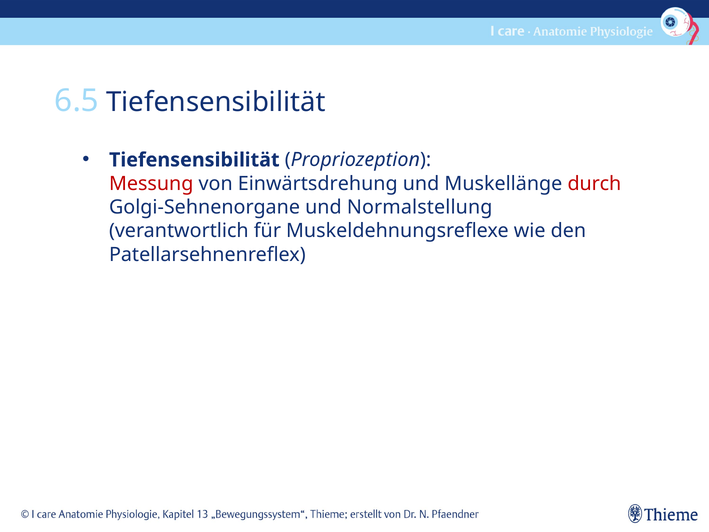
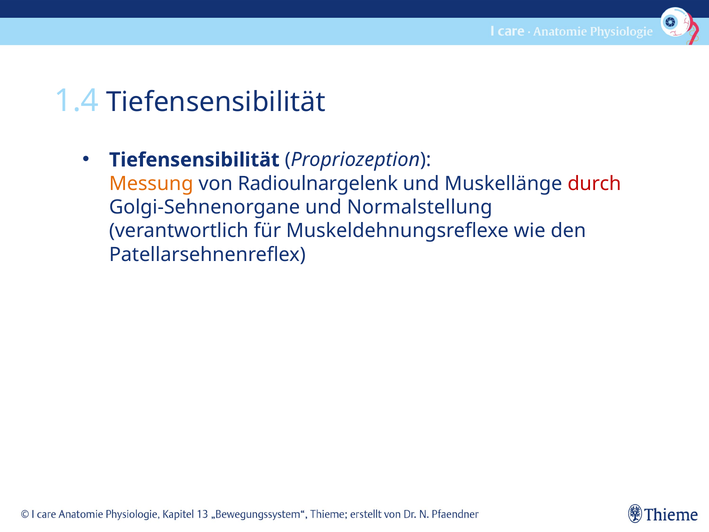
6.5: 6.5 -> 1.4
Messung colour: red -> orange
Einwärtsdrehung: Einwärtsdrehung -> Radioulnargelenk
